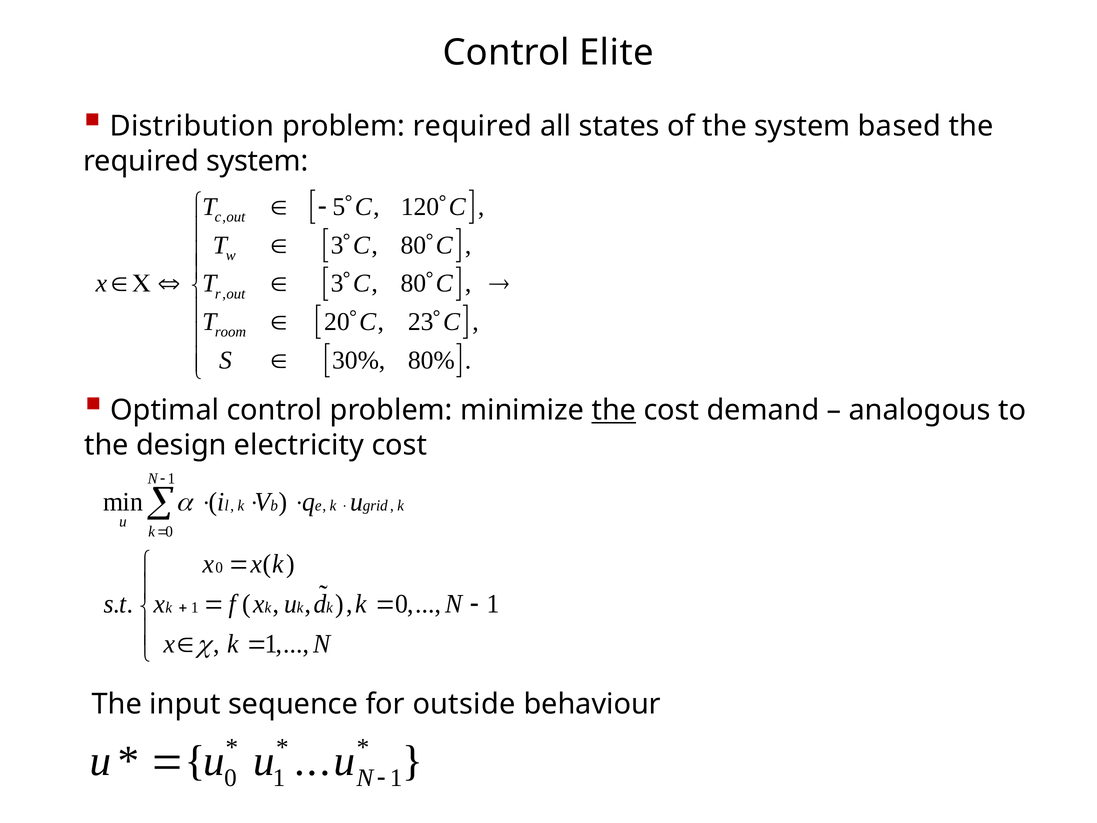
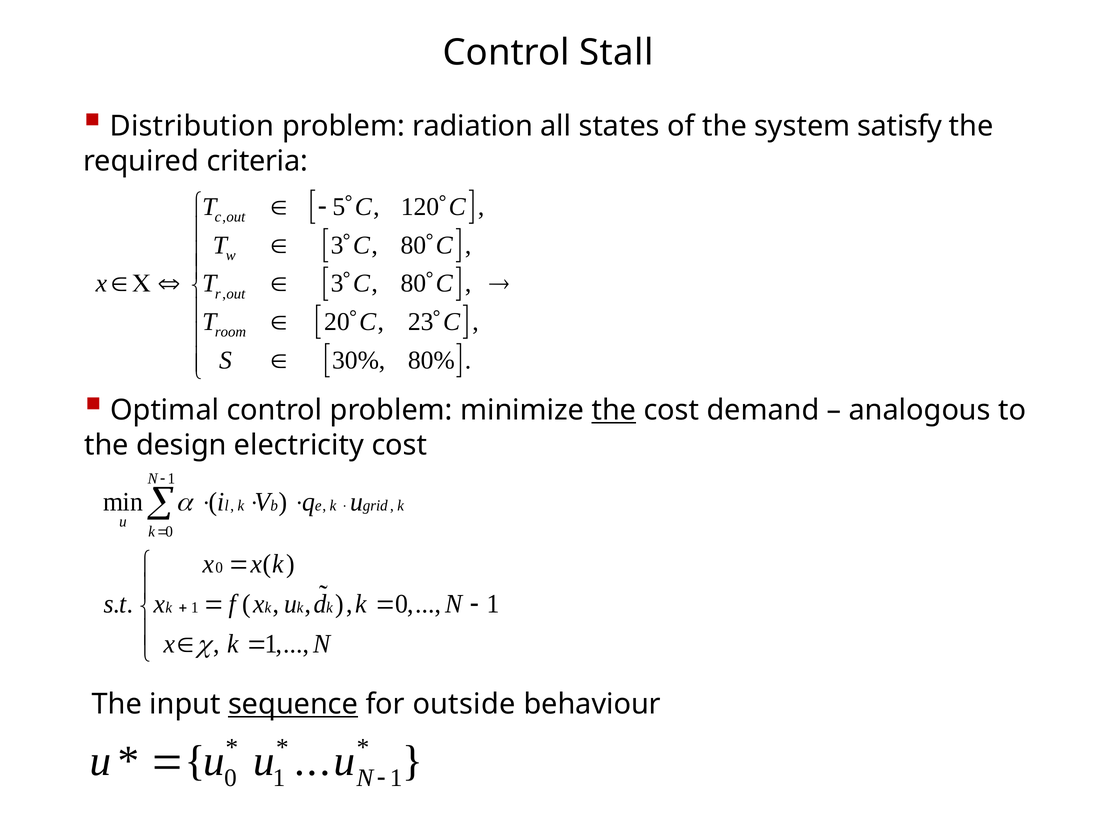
Elite: Elite -> Stall
problem required: required -> radiation
based: based -> satisfy
required system: system -> criteria
sequence underline: none -> present
